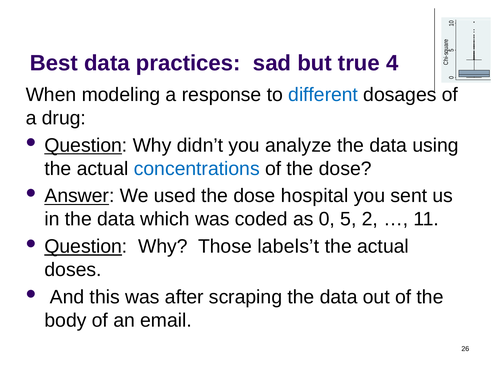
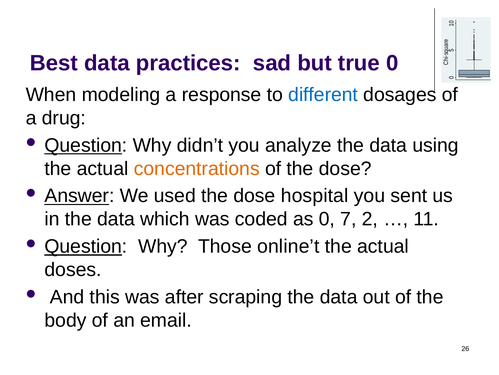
true 4: 4 -> 0
concentrations colour: blue -> orange
as 0 5: 5 -> 7
labels’t: labels’t -> online’t
